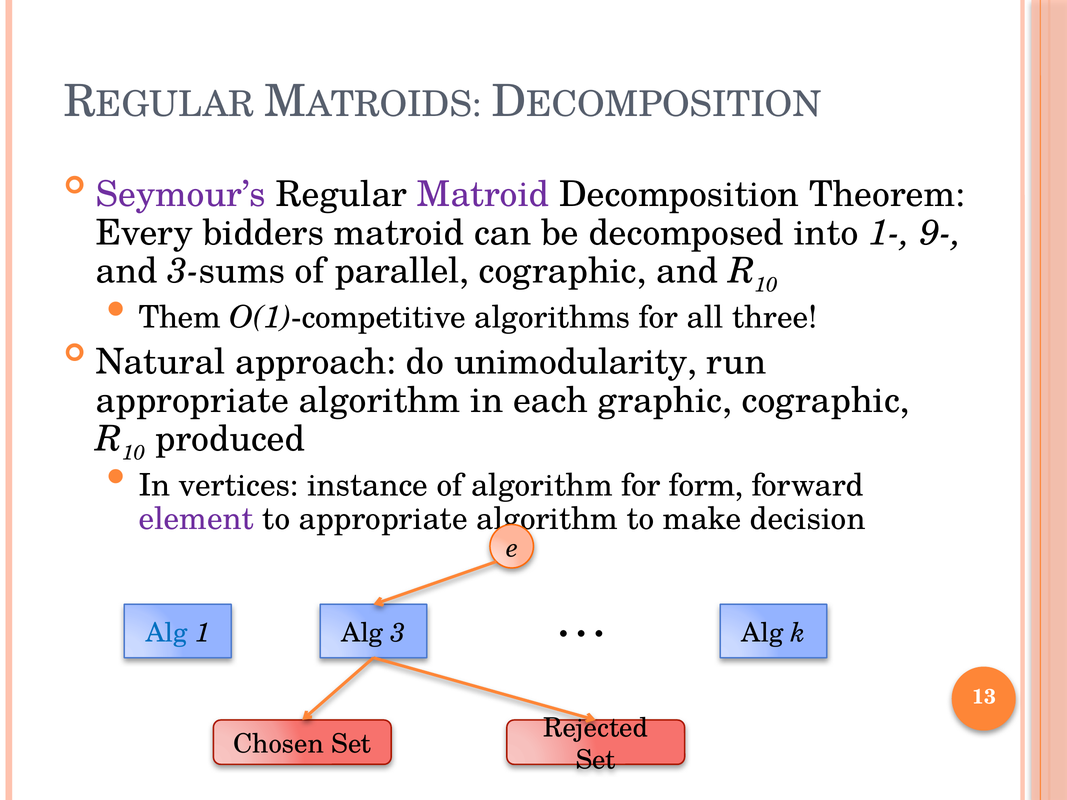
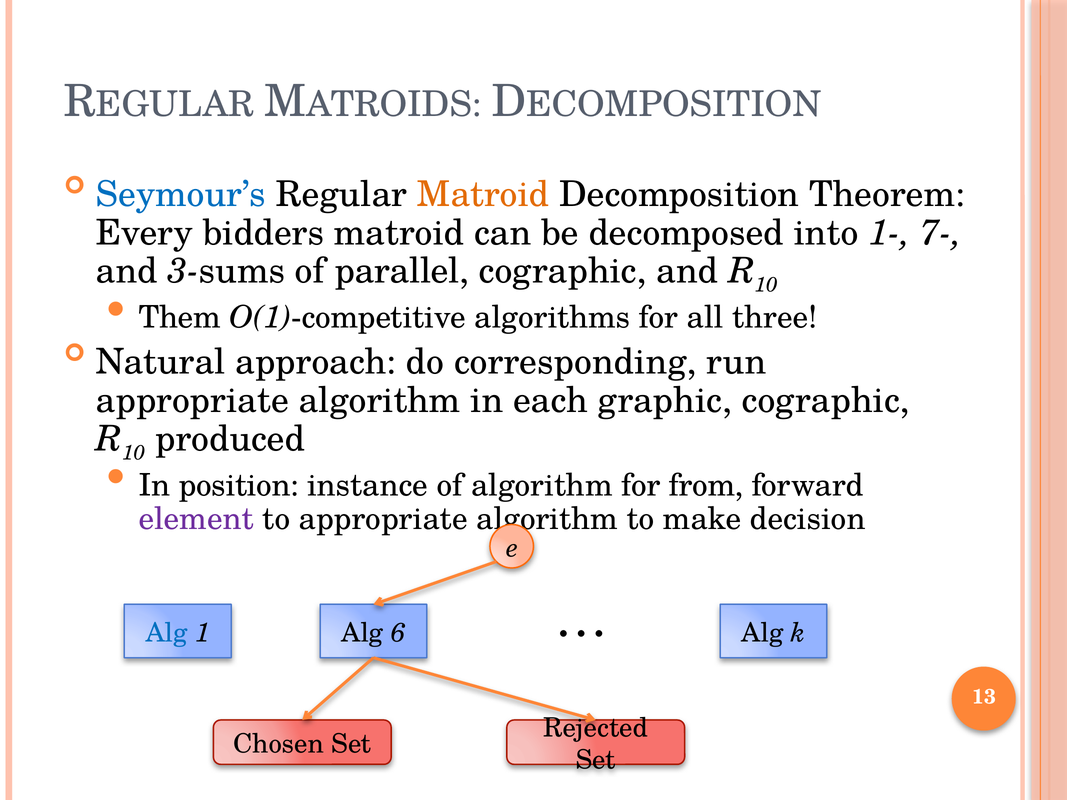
Seymour’s colour: purple -> blue
Matroid at (483, 195) colour: purple -> orange
9-: 9- -> 7-
unimodularity: unimodularity -> corresponding
vertices: vertices -> position
form: form -> from
3: 3 -> 6
